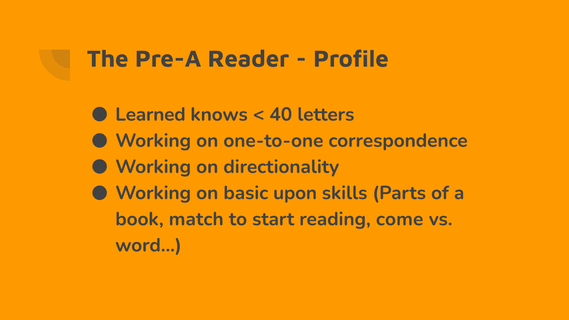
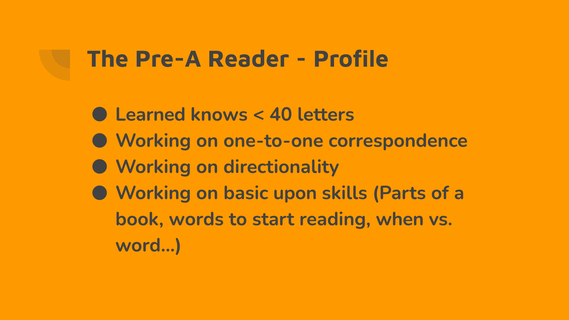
match: match -> words
come: come -> when
